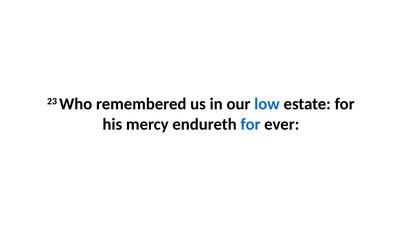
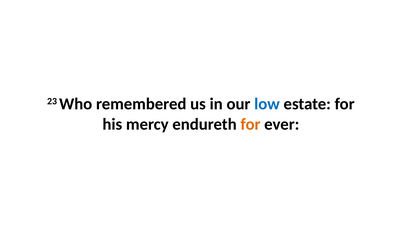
for at (250, 124) colour: blue -> orange
